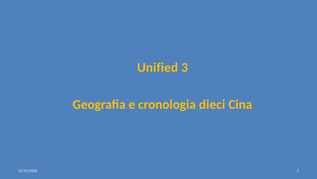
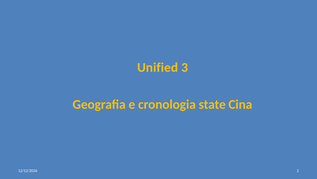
dieci: dieci -> state
